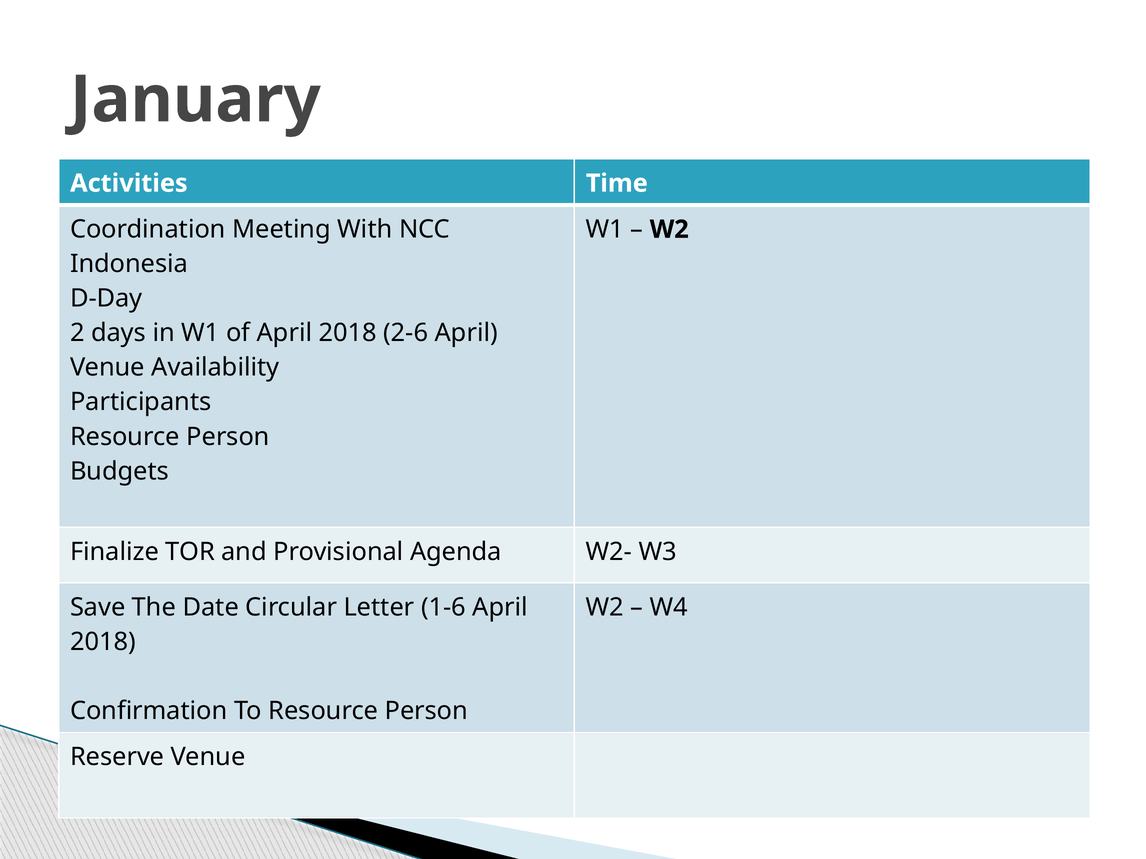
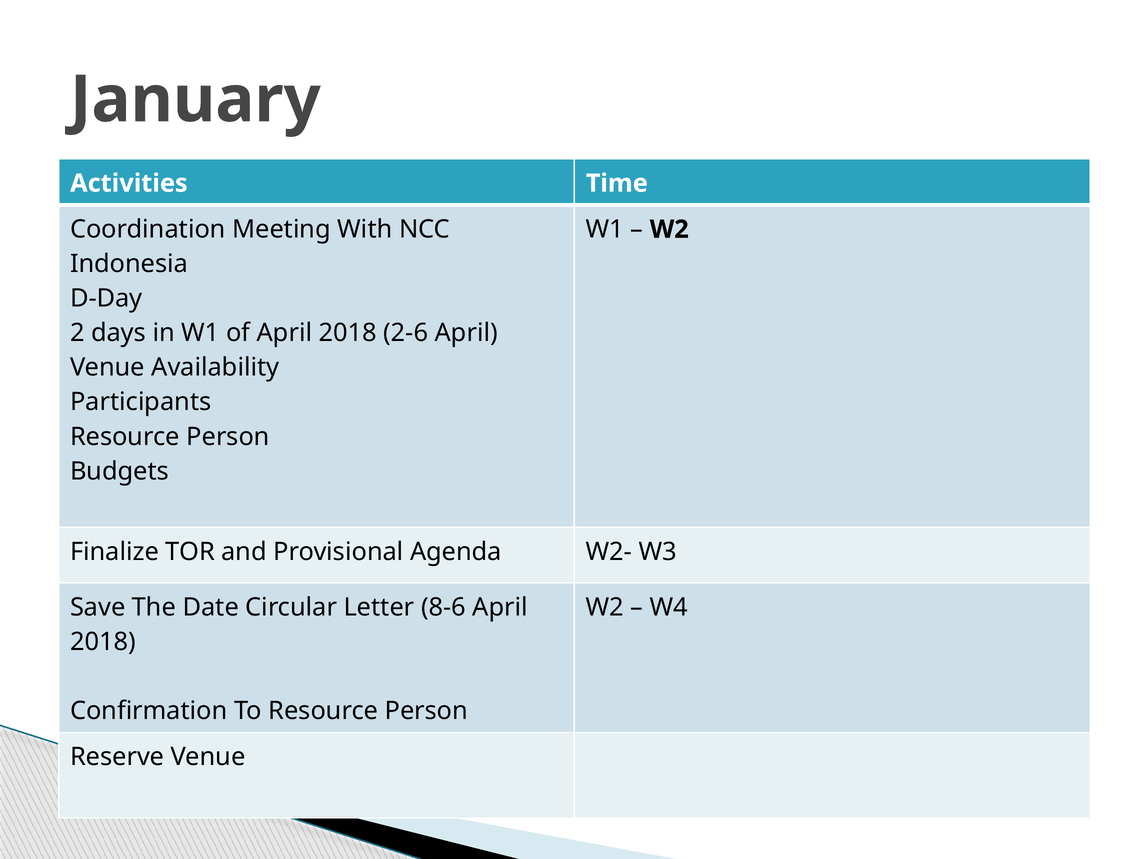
1-6: 1-6 -> 8-6
